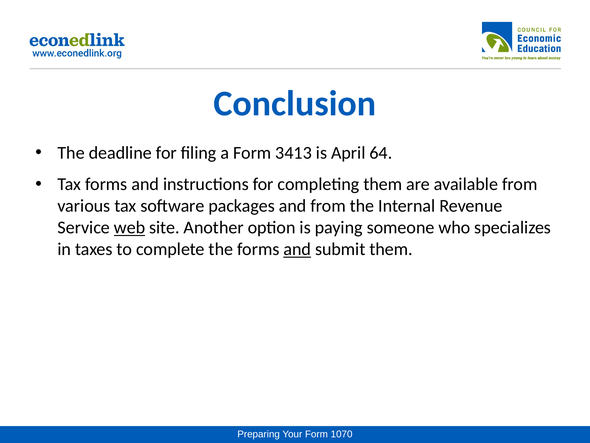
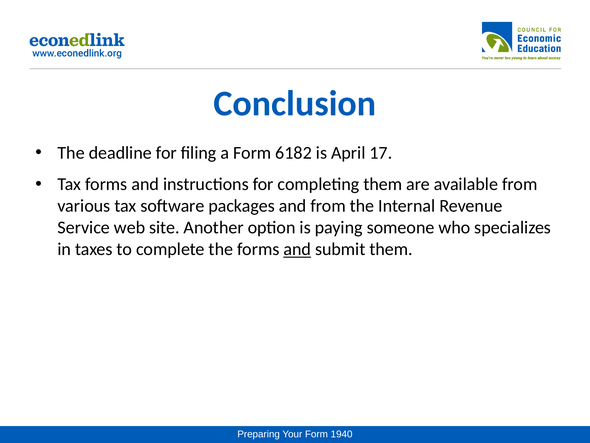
3413: 3413 -> 6182
64: 64 -> 17
web underline: present -> none
1070: 1070 -> 1940
